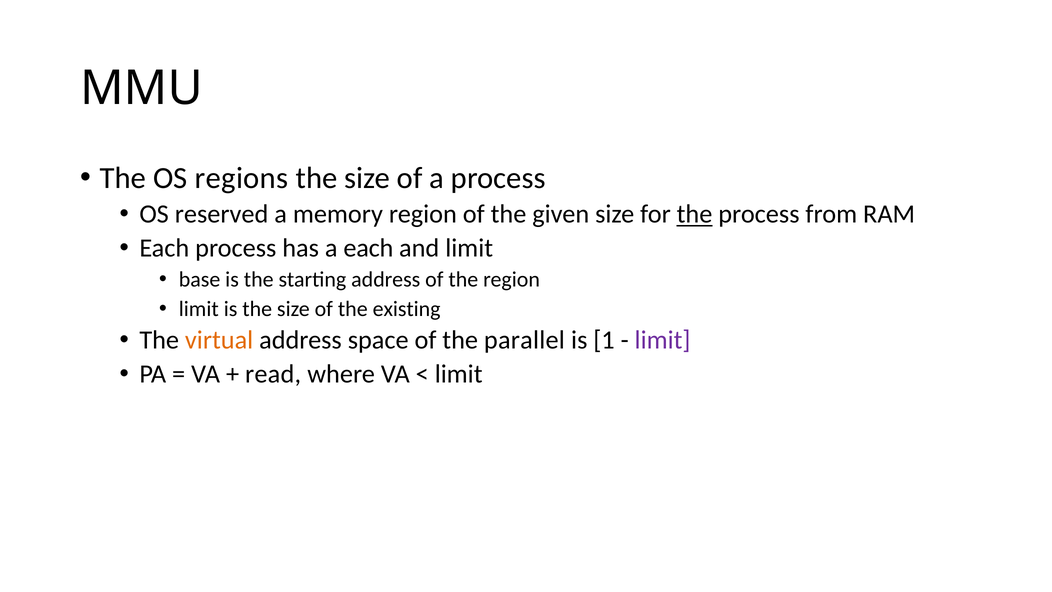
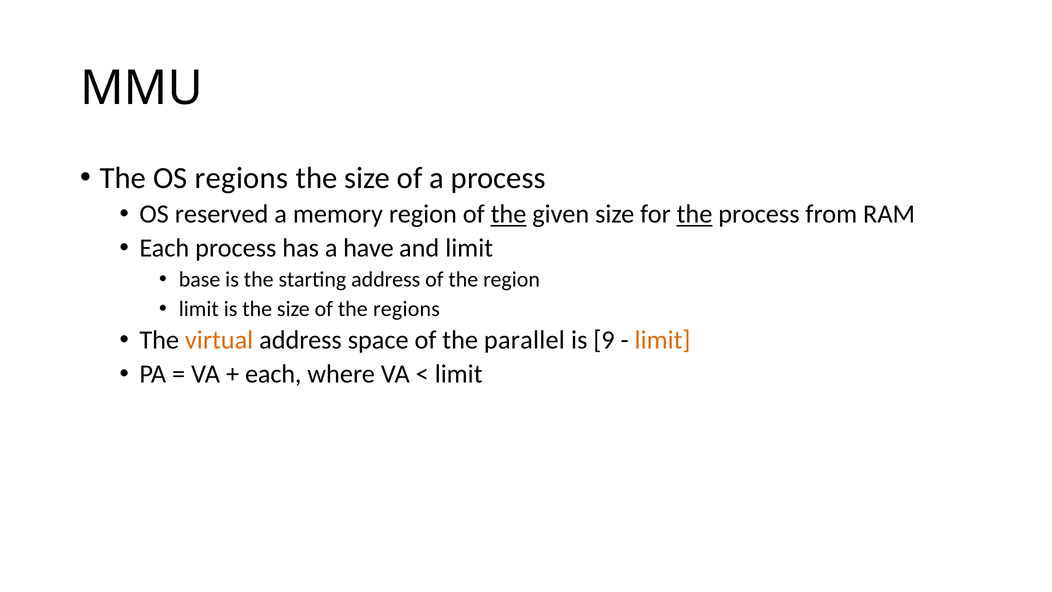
the at (509, 214) underline: none -> present
a each: each -> have
the existing: existing -> regions
1: 1 -> 9
limit at (663, 340) colour: purple -> orange
read at (273, 374): read -> each
